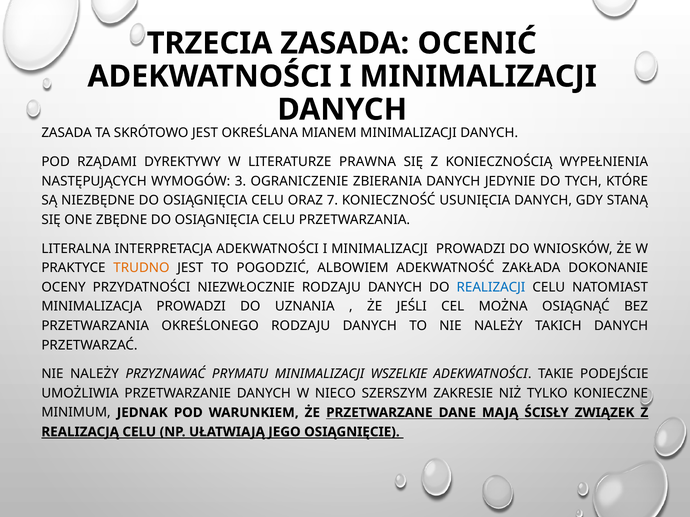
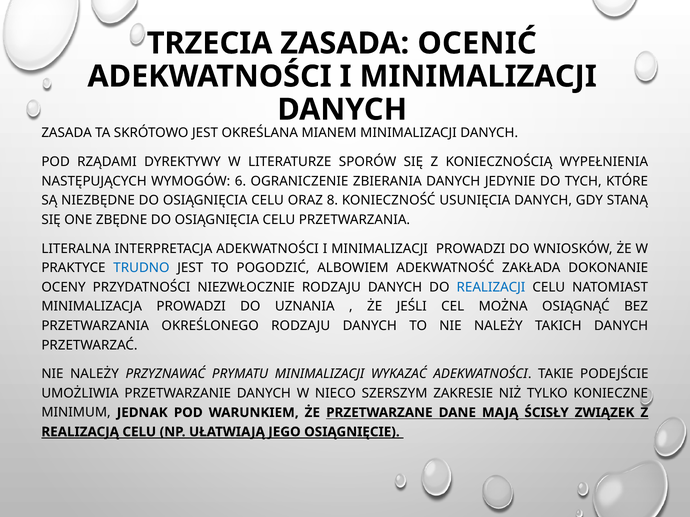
PRAWNA: PRAWNA -> SPORÓW
3: 3 -> 6
7: 7 -> 8
TRUDNO colour: orange -> blue
WSZELKIE: WSZELKIE -> WYKAZAĆ
